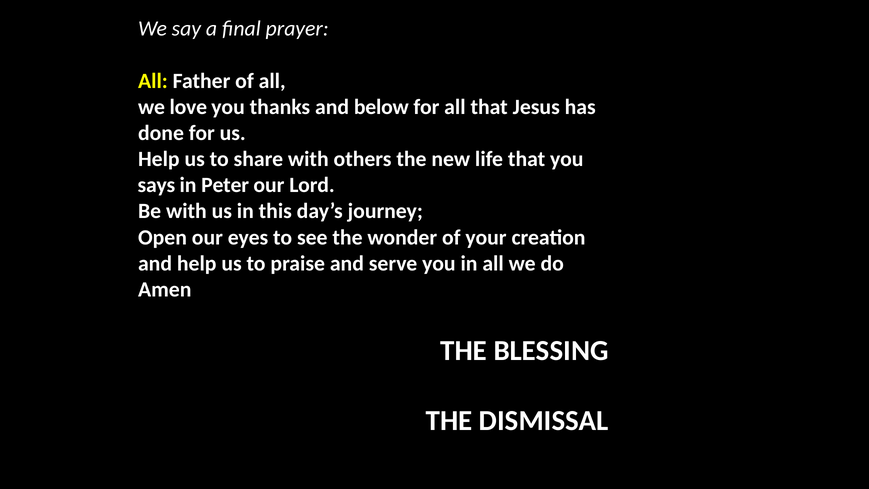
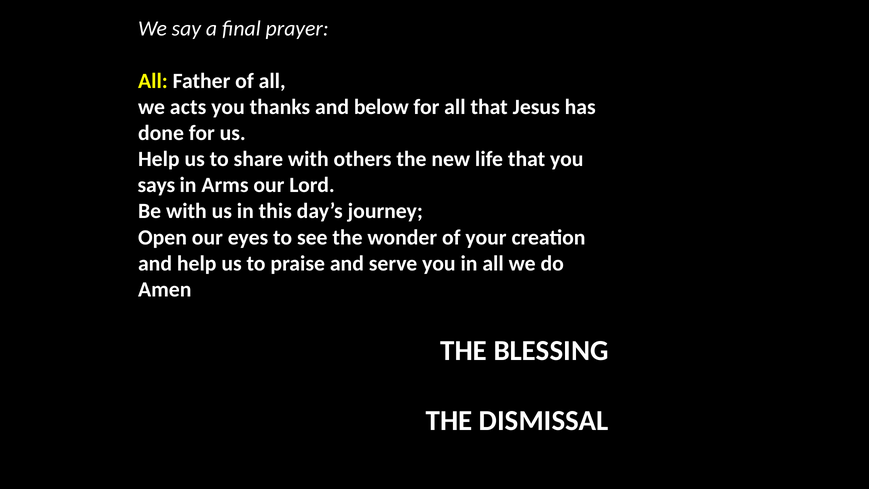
love: love -> acts
Peter: Peter -> Arms
